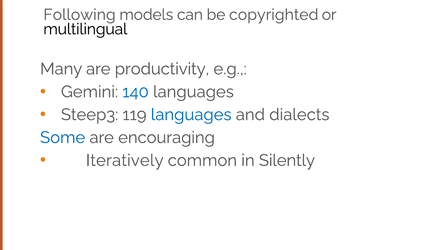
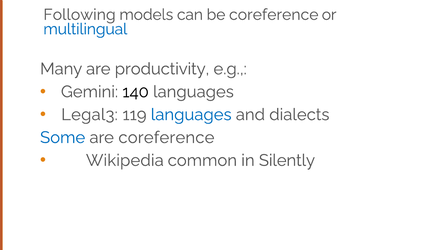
be copyrighted: copyrighted -> coreference
multilingual colour: black -> blue
140 colour: blue -> black
Steep3: Steep3 -> Legal3
are encouraging: encouraging -> coreference
Iteratively: Iteratively -> Wikipedia
